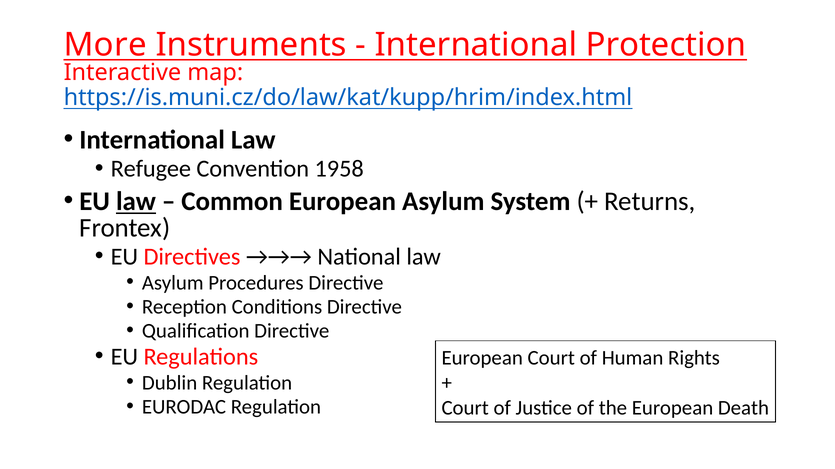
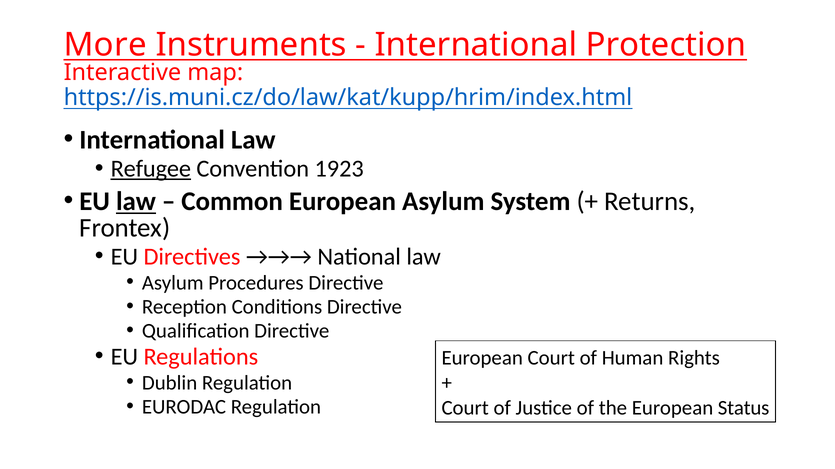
Refugee underline: none -> present
1958: 1958 -> 1923
Death: Death -> Status
